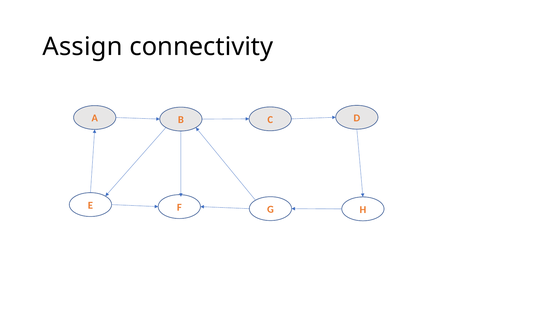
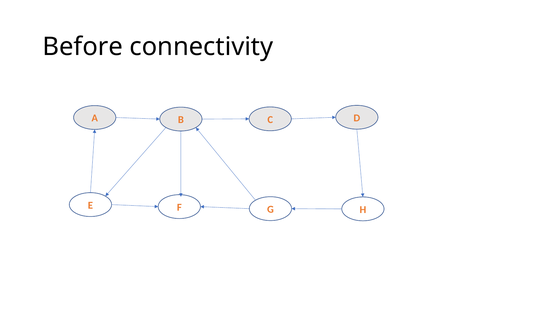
Assign: Assign -> Before
